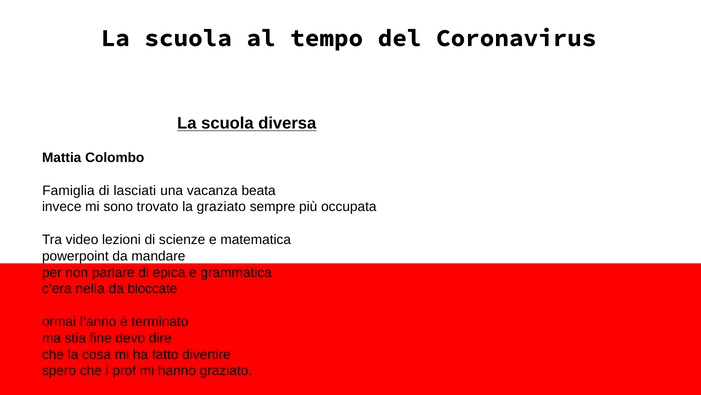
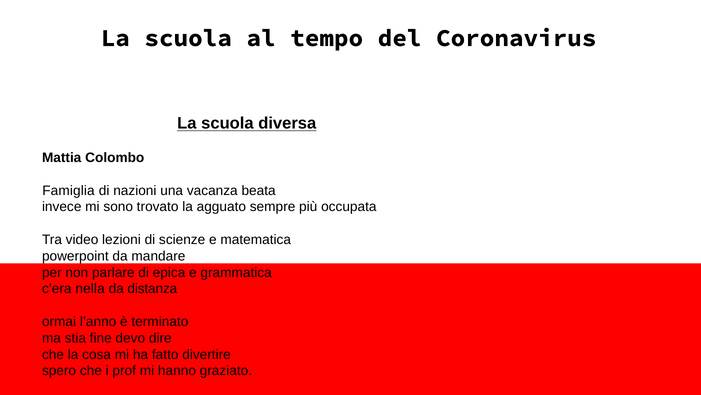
lasciati: lasciati -> nazioni
la graziato: graziato -> agguato
bloccate: bloccate -> distanza
